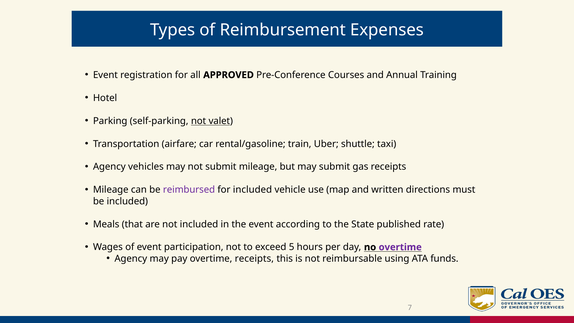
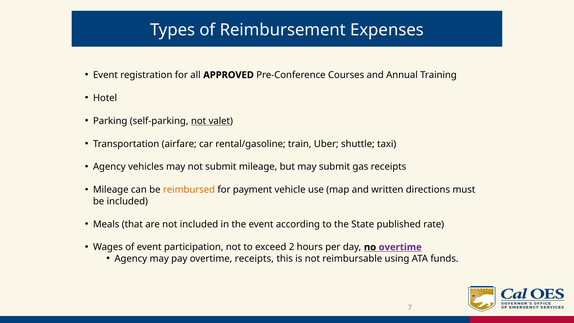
reimbursed colour: purple -> orange
for included: included -> payment
5: 5 -> 2
